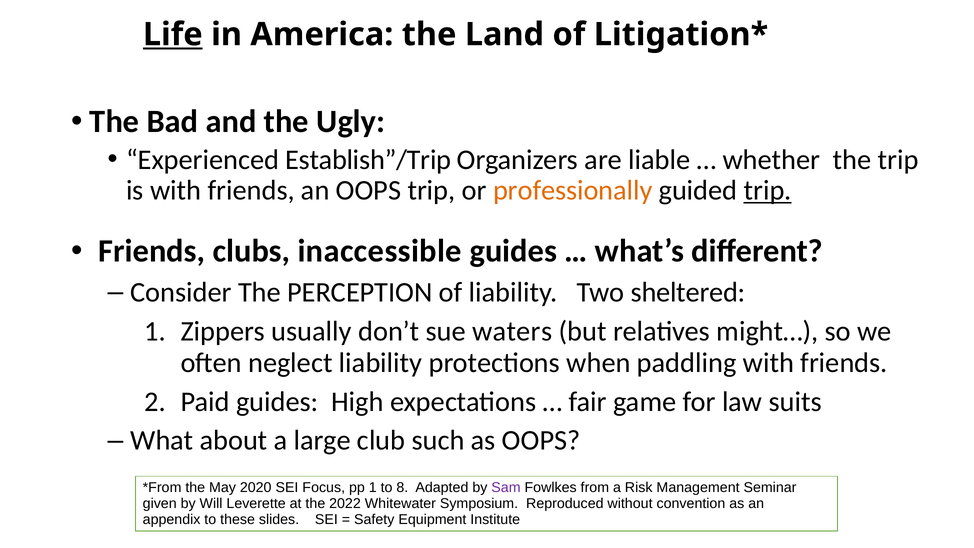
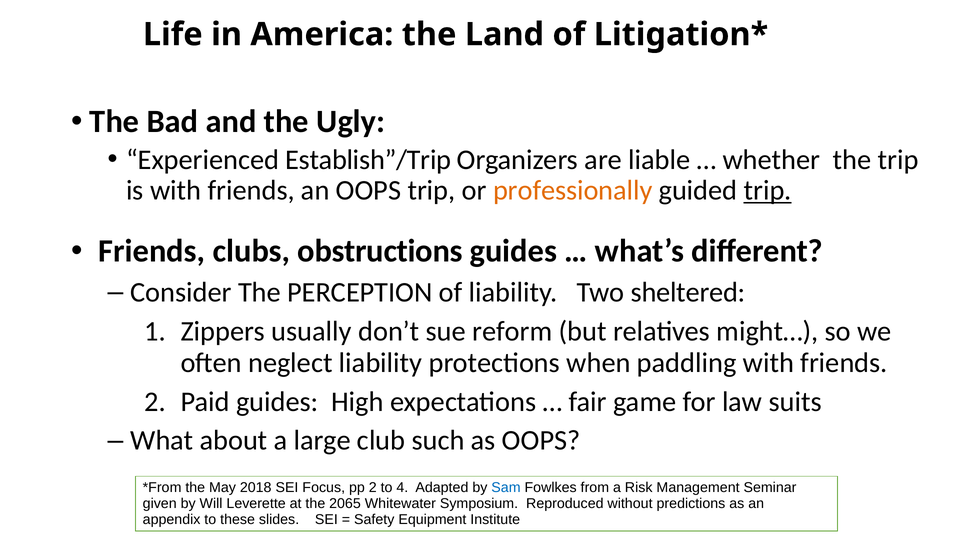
Life underline: present -> none
inaccessible: inaccessible -> obstructions
waters: waters -> reform
2020: 2020 -> 2018
pp 1: 1 -> 2
8: 8 -> 4
Sam colour: purple -> blue
2022: 2022 -> 2065
convention: convention -> predictions
